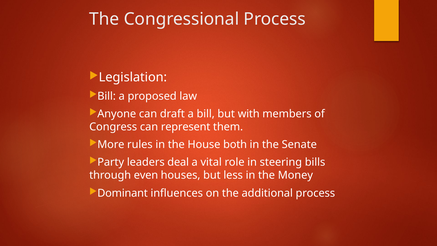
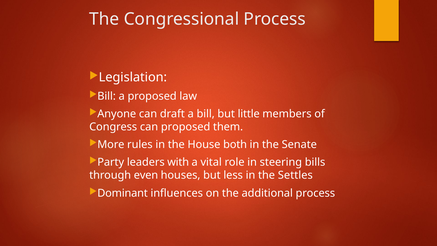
with: with -> little
can represent: represent -> proposed
deal: deal -> with
Money: Money -> Settles
